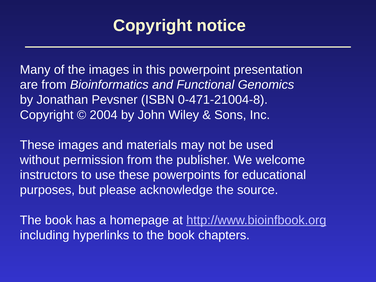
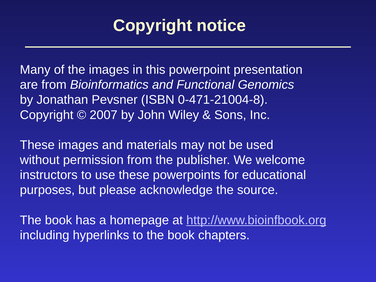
2004: 2004 -> 2007
